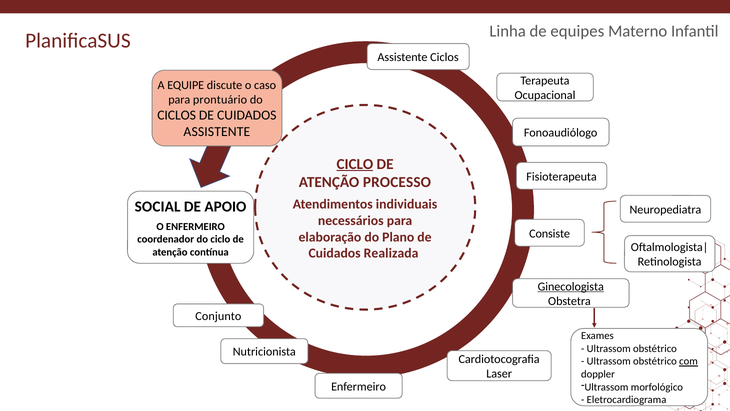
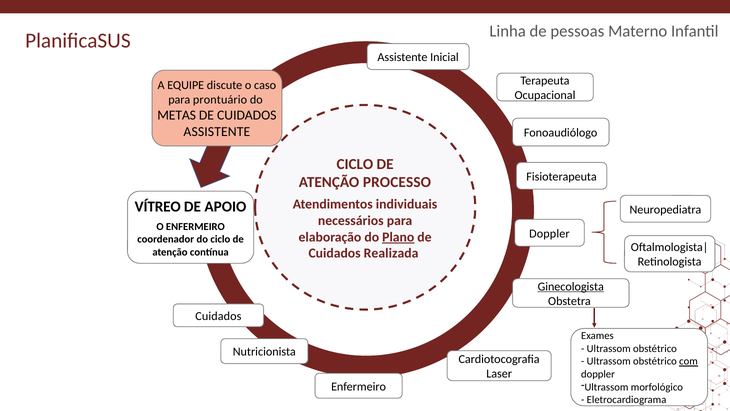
equipes: equipes -> pessoas
Assistente Ciclos: Ciclos -> Inicial
CICLOS at (177, 115): CICLOS -> METAS
CICLO at (355, 164) underline: present -> none
SOCIAL: SOCIAL -> VÍTREO
Consiste at (550, 233): Consiste -> Doppler
Plano underline: none -> present
Conjunto at (218, 316): Conjunto -> Cuidados
